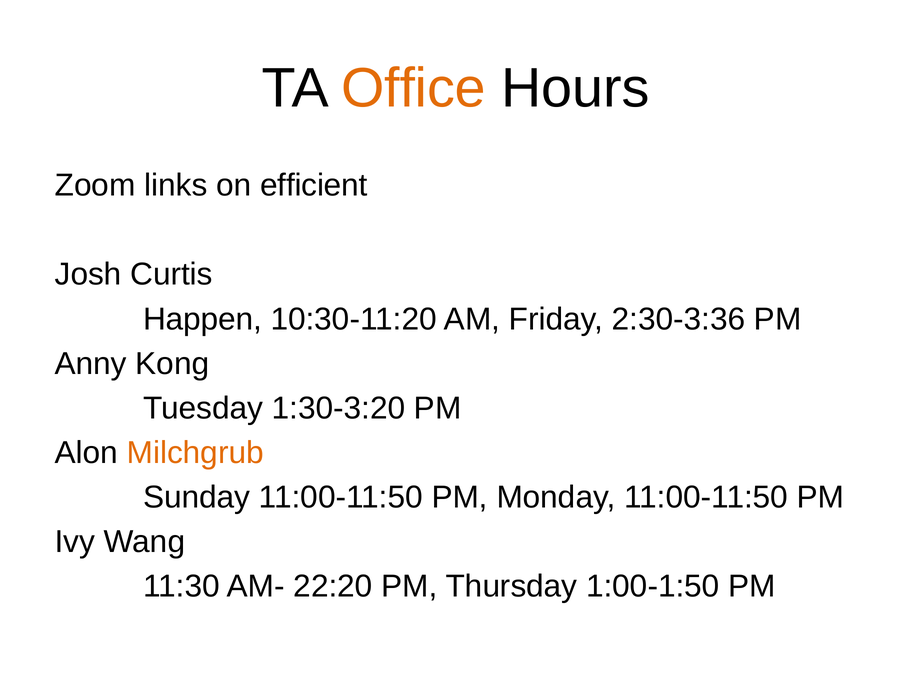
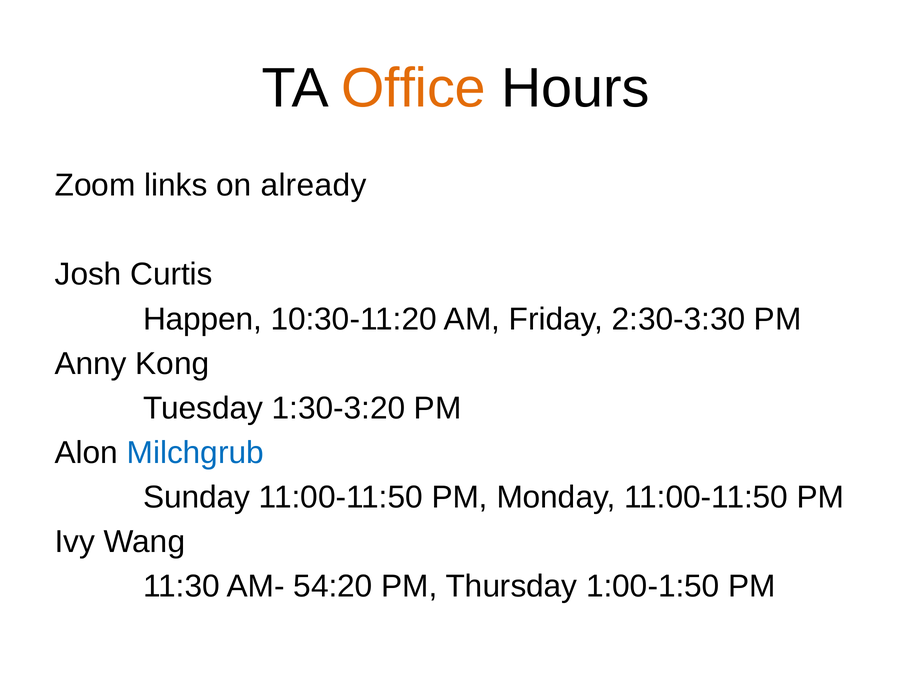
efficient: efficient -> already
2:30-3:36: 2:30-3:36 -> 2:30-3:30
Milchgrub colour: orange -> blue
22:20: 22:20 -> 54:20
